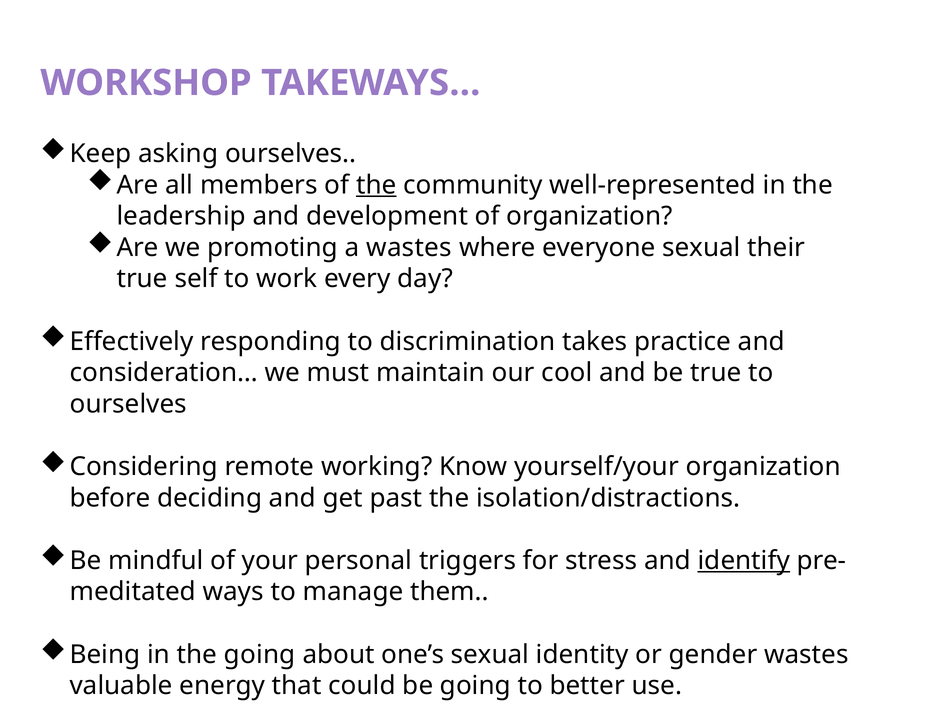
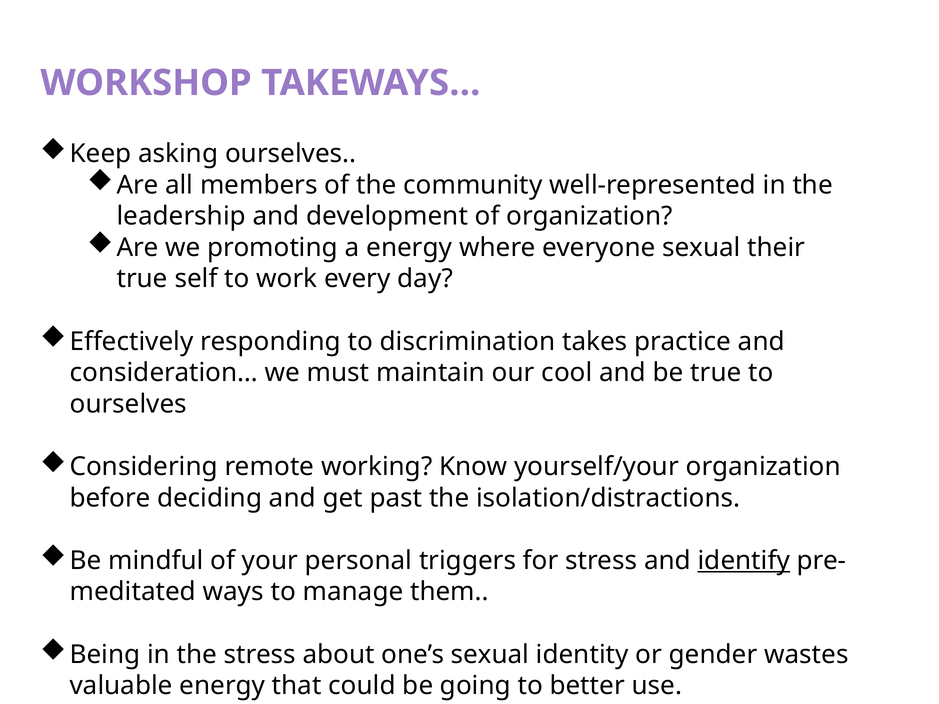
the at (376, 185) underline: present -> none
a wastes: wastes -> energy
the going: going -> stress
